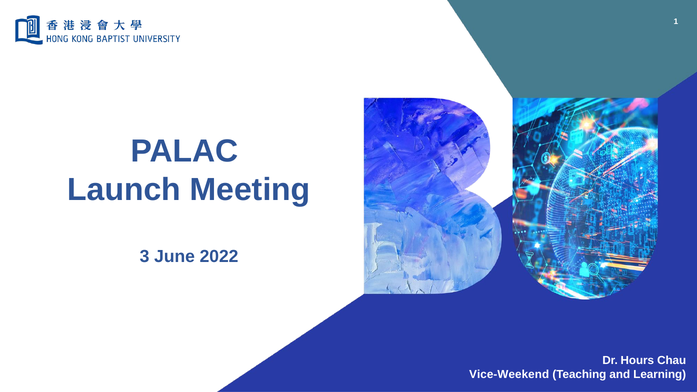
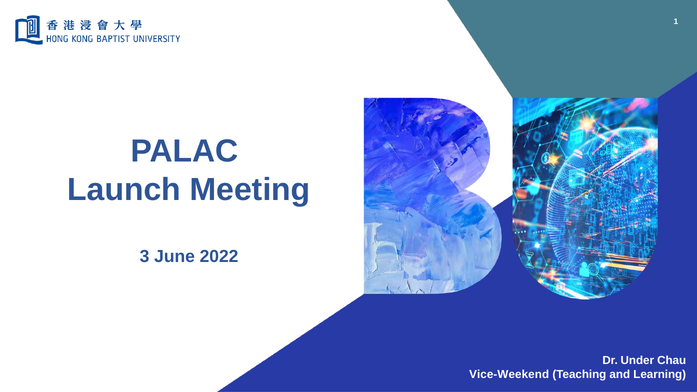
Hours: Hours -> Under
